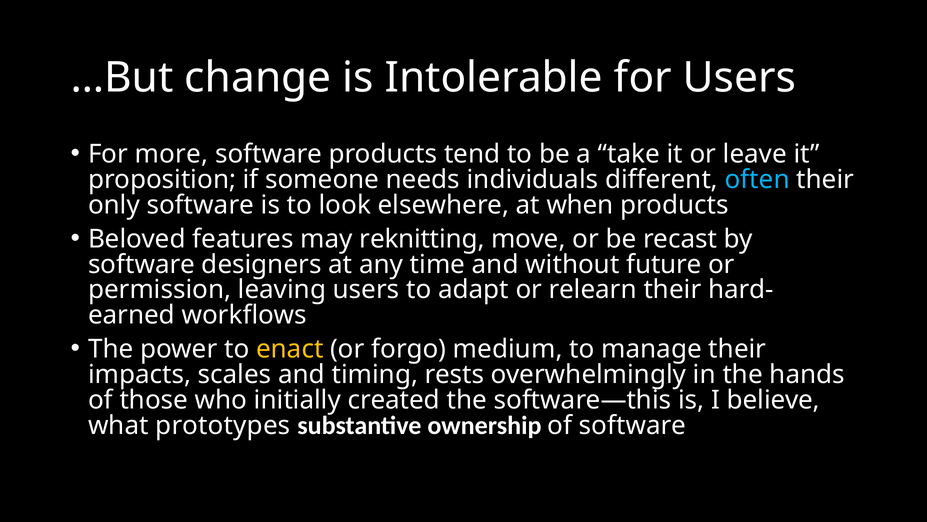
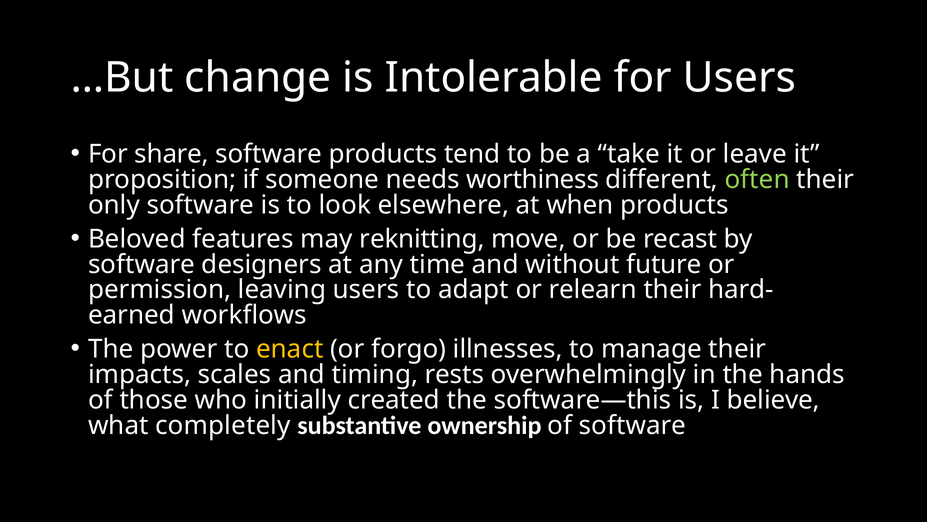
more: more -> share
individuals: individuals -> worthiness
often colour: light blue -> light green
medium: medium -> illnesses
prototypes: prototypes -> completely
